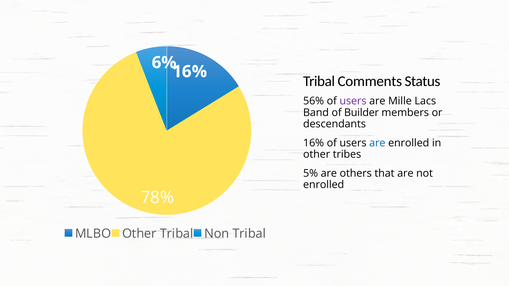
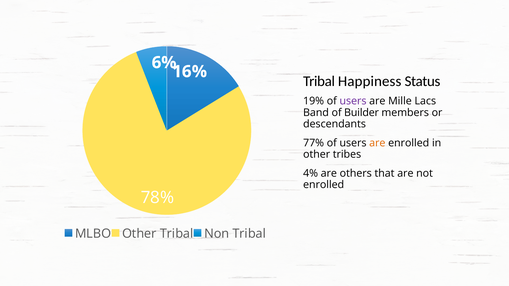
Comments: Comments -> Happiness
56%: 56% -> 19%
16% at (314, 143): 16% -> 77%
are at (377, 143) colour: blue -> orange
5%: 5% -> 4%
